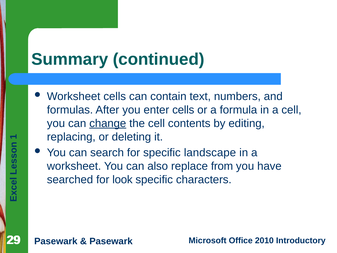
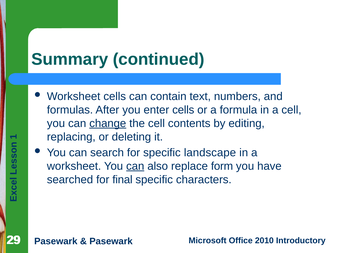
can at (135, 166) underline: none -> present
from: from -> form
look: look -> final
